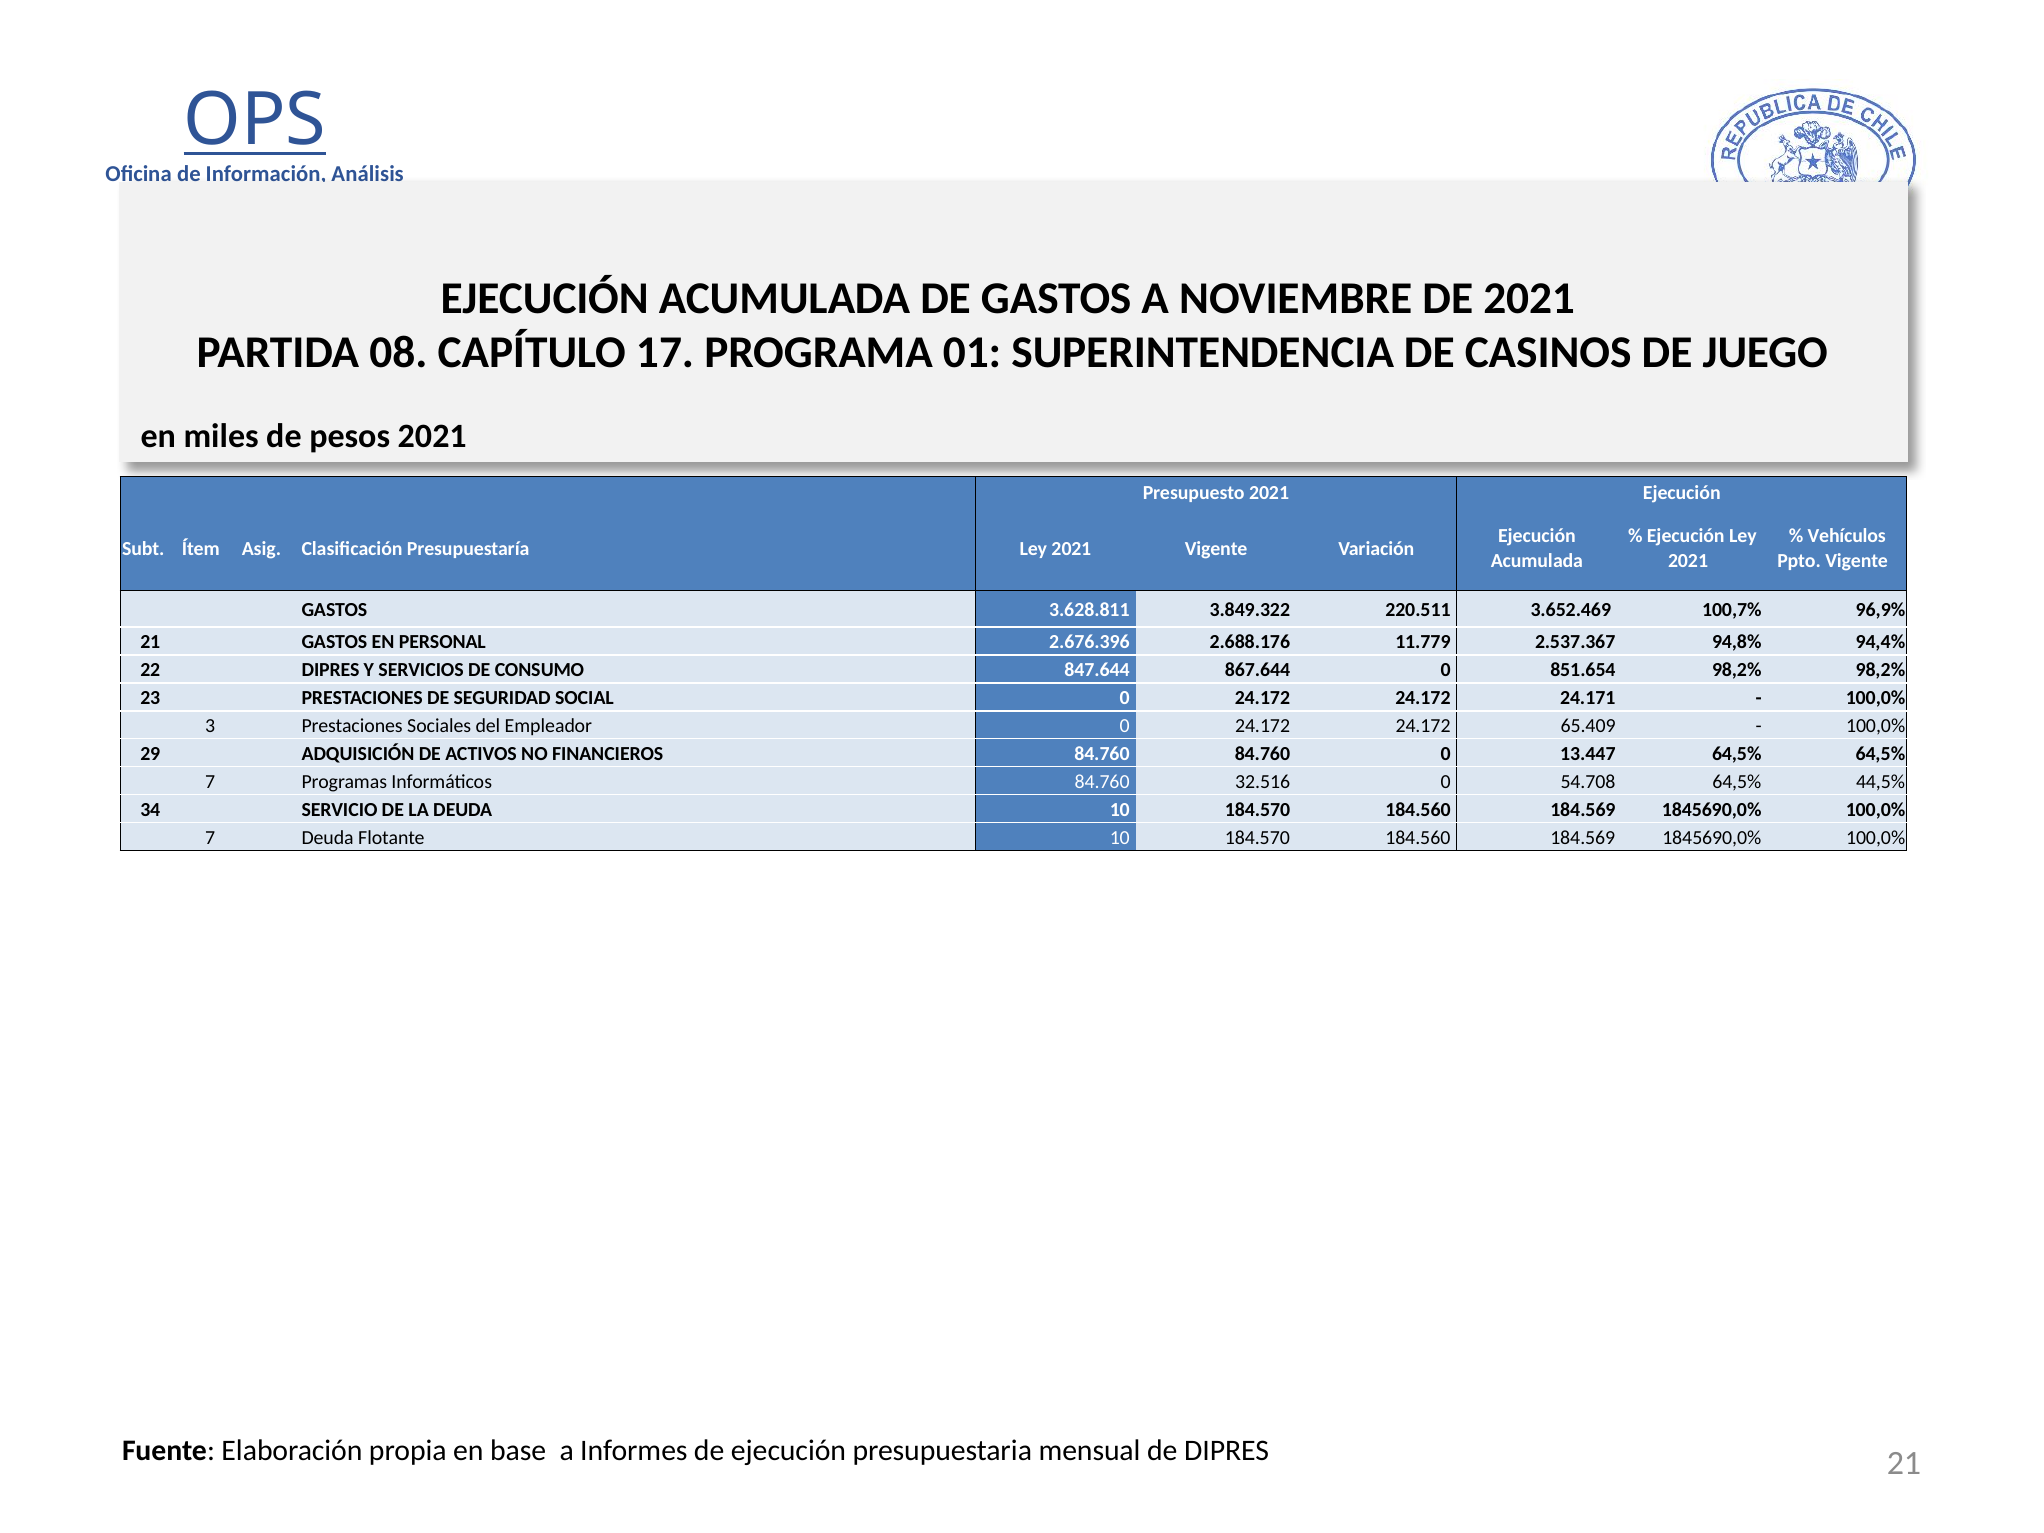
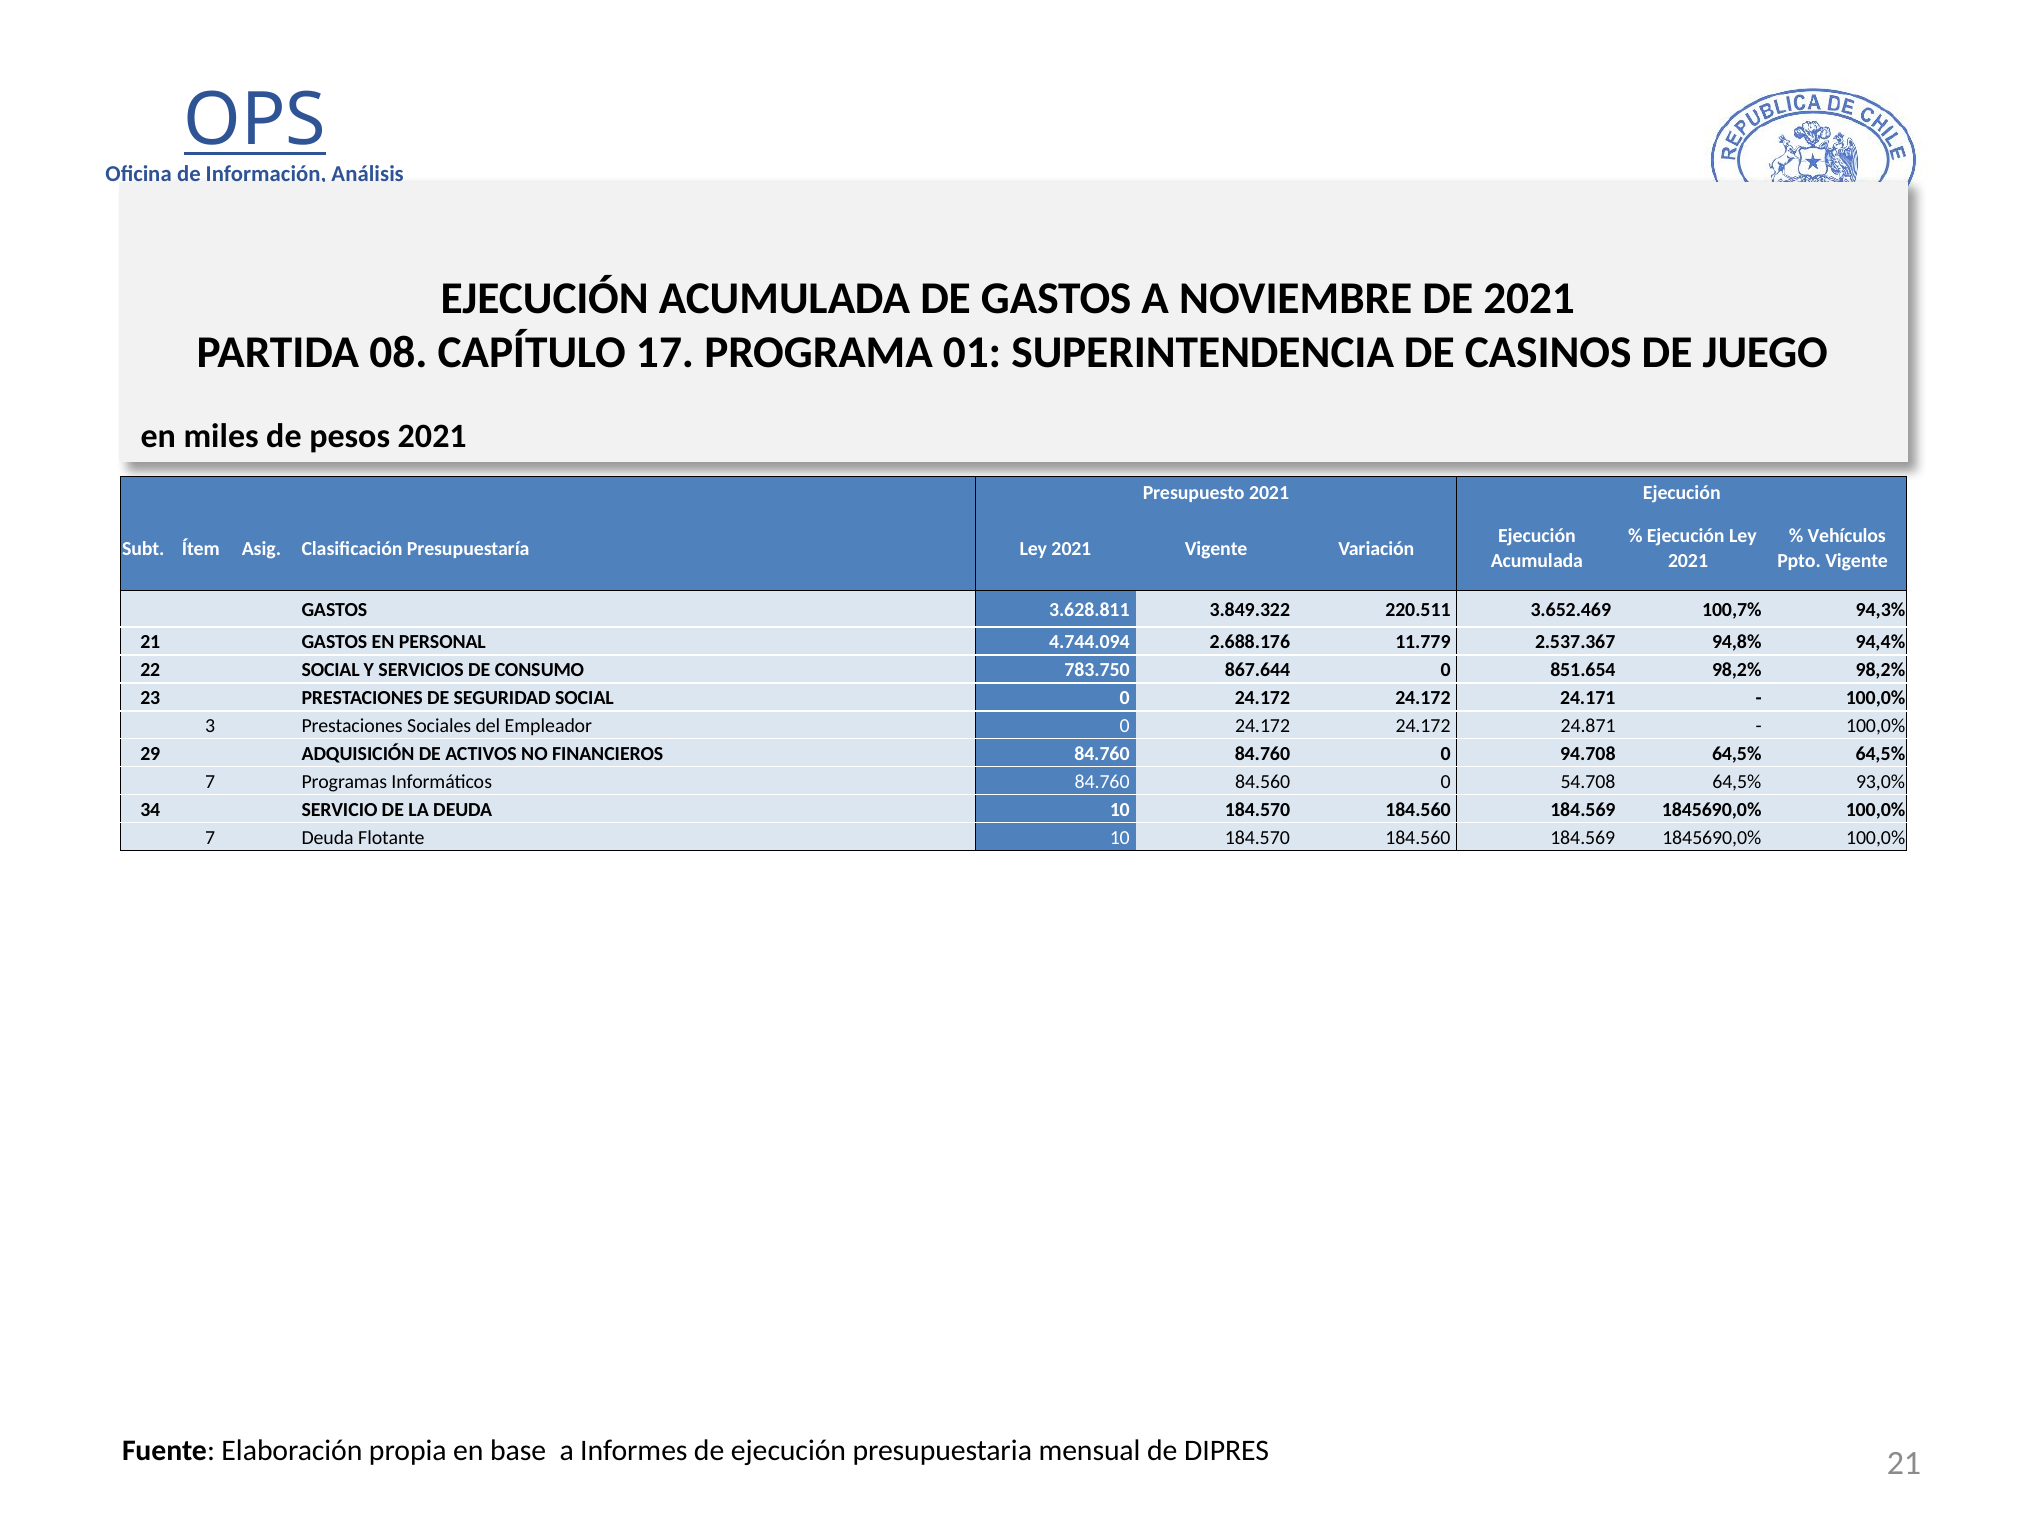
96,9%: 96,9% -> 94,3%
2.676.396: 2.676.396 -> 4.744.094
22 DIPRES: DIPRES -> SOCIAL
847.644: 847.644 -> 783.750
65.409: 65.409 -> 24.871
13.447: 13.447 -> 94.708
32.516: 32.516 -> 84.560
44,5%: 44,5% -> 93,0%
